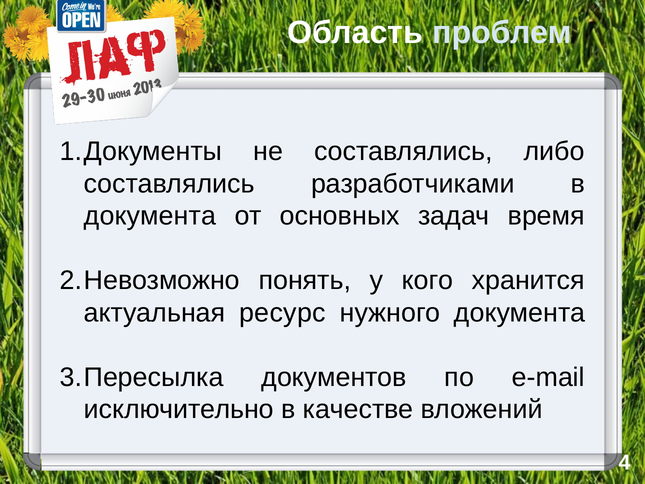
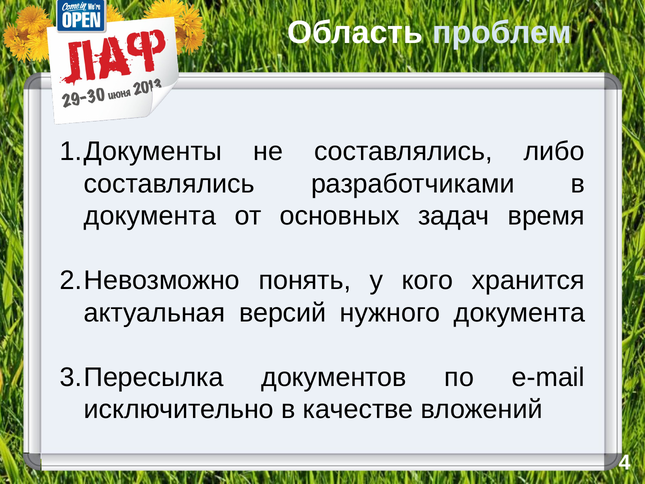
ресурс: ресурс -> версий
